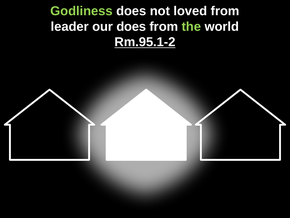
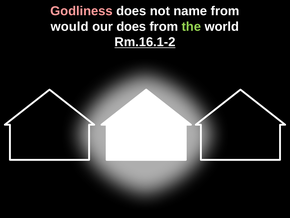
Godliness colour: light green -> pink
loved: loved -> name
leader: leader -> would
Rm.95.1-2: Rm.95.1-2 -> Rm.16.1-2
